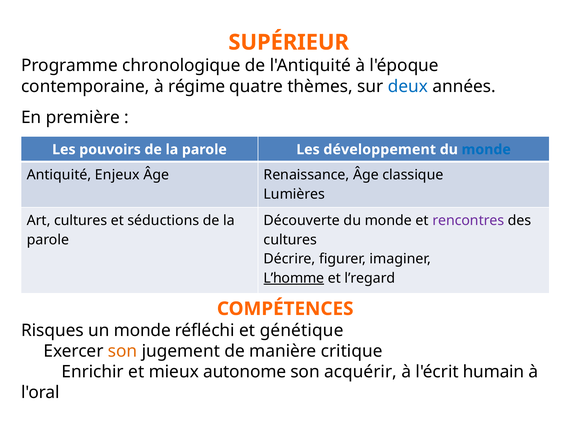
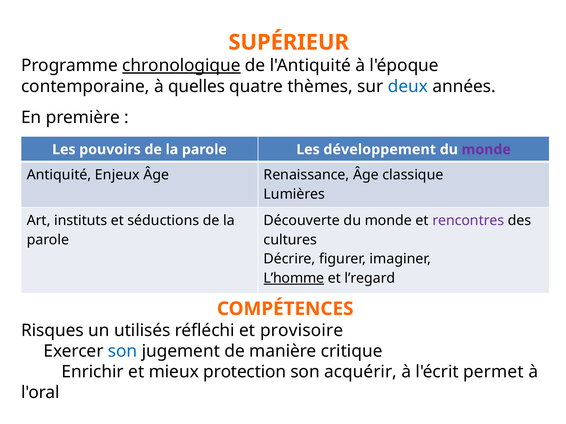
chronologique underline: none -> present
régime: régime -> quelles
monde at (486, 150) colour: blue -> purple
Art cultures: cultures -> instituts
un monde: monde -> utilisés
génétique: génétique -> provisoire
son at (123, 351) colour: orange -> blue
autonome: autonome -> protection
humain: humain -> permet
